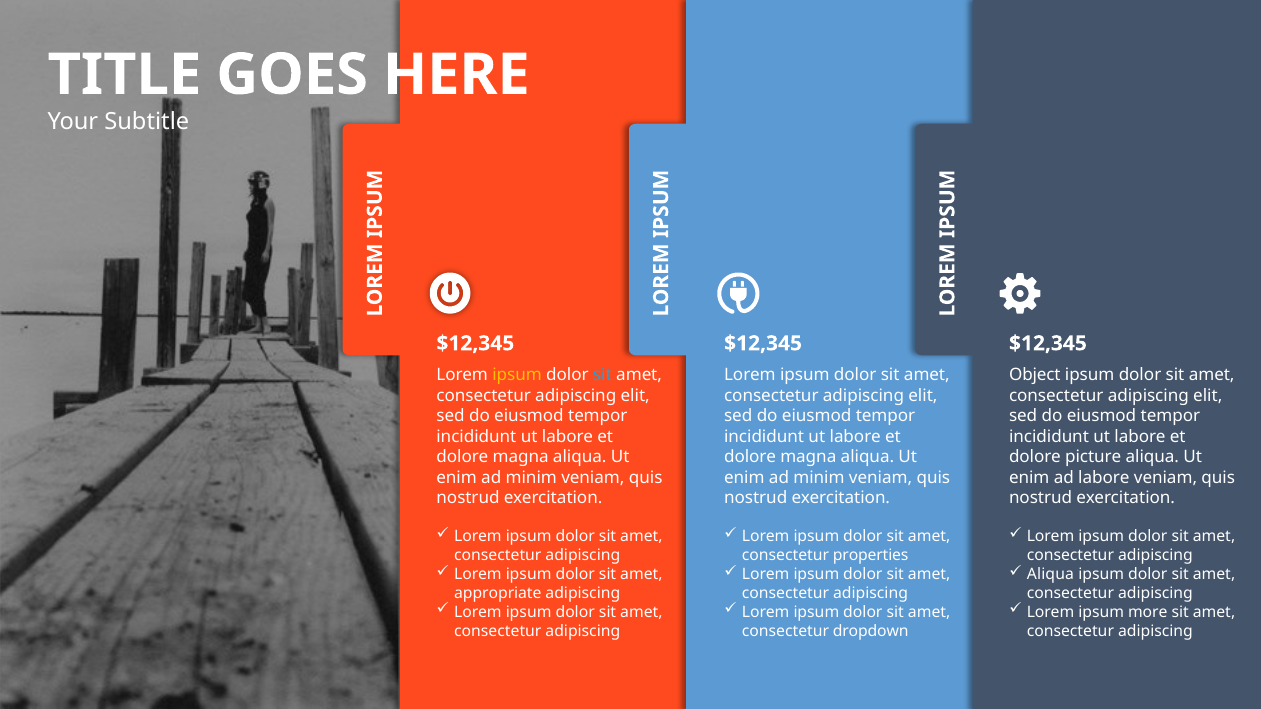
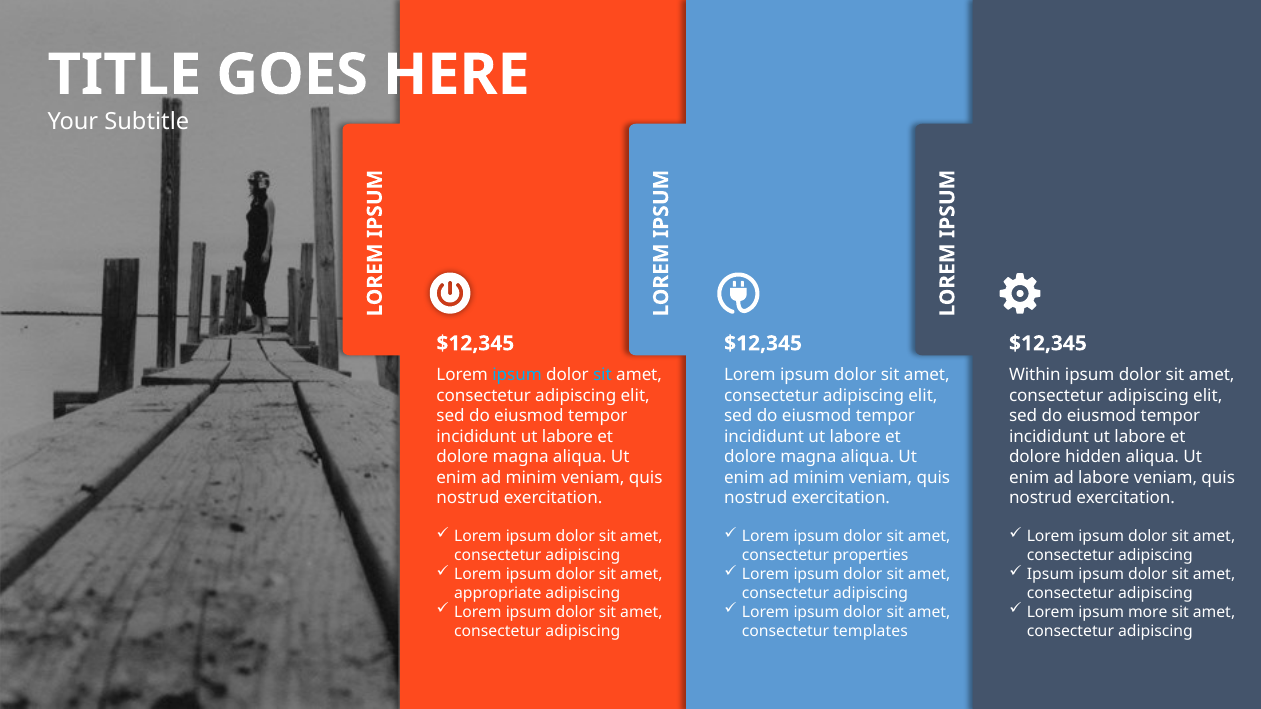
ipsum at (517, 375) colour: yellow -> light blue
Object: Object -> Within
picture: picture -> hidden
Aliqua at (1050, 575): Aliqua -> Ipsum
dropdown: dropdown -> templates
